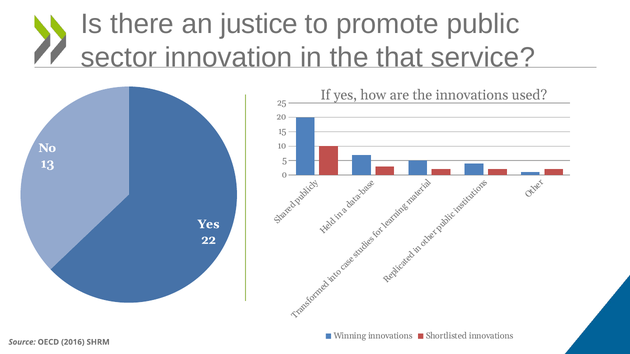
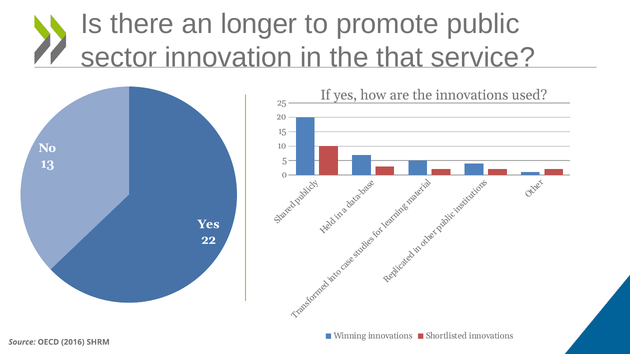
justice: justice -> longer
